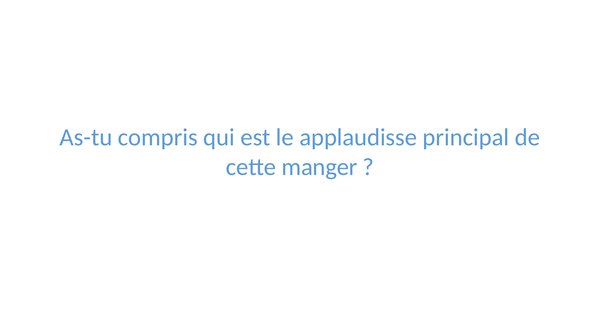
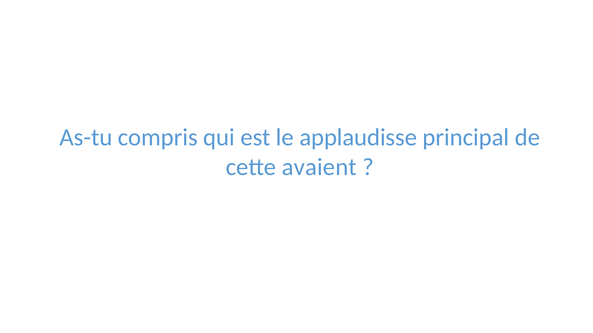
manger: manger -> avaient
